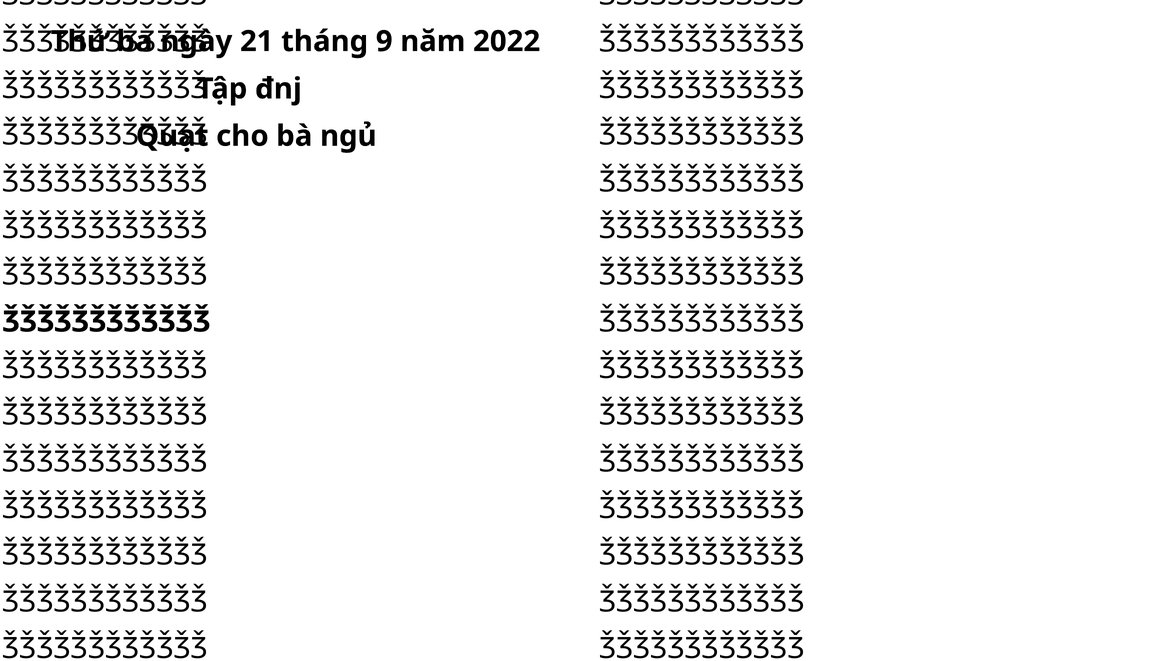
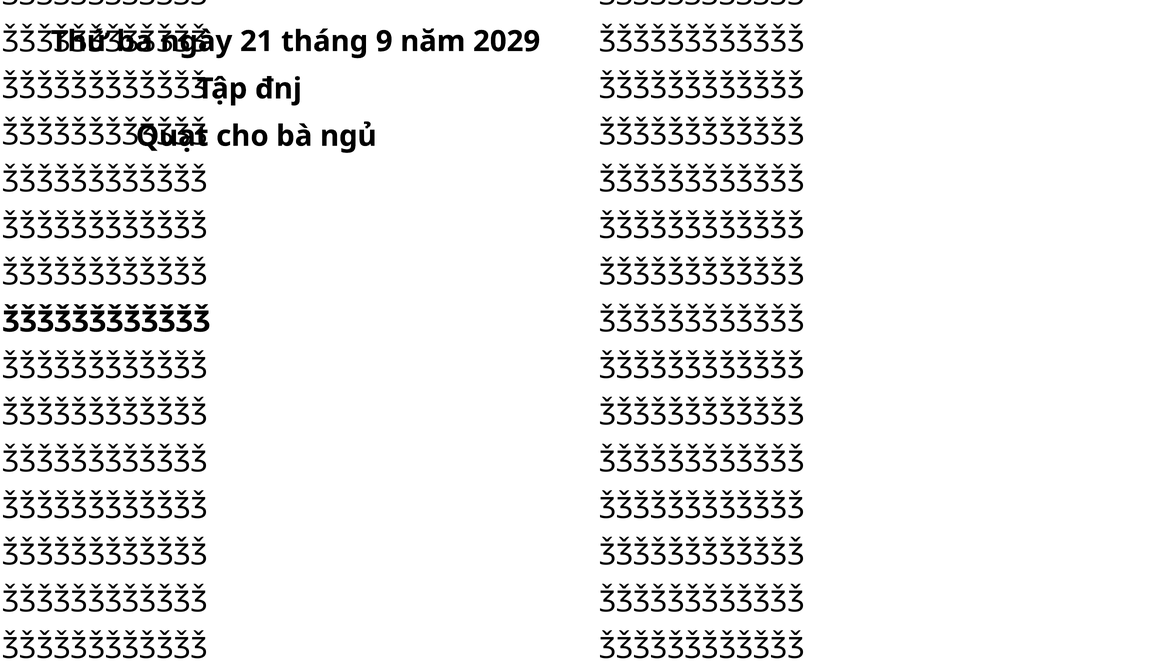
2022: 2022 -> 2029
